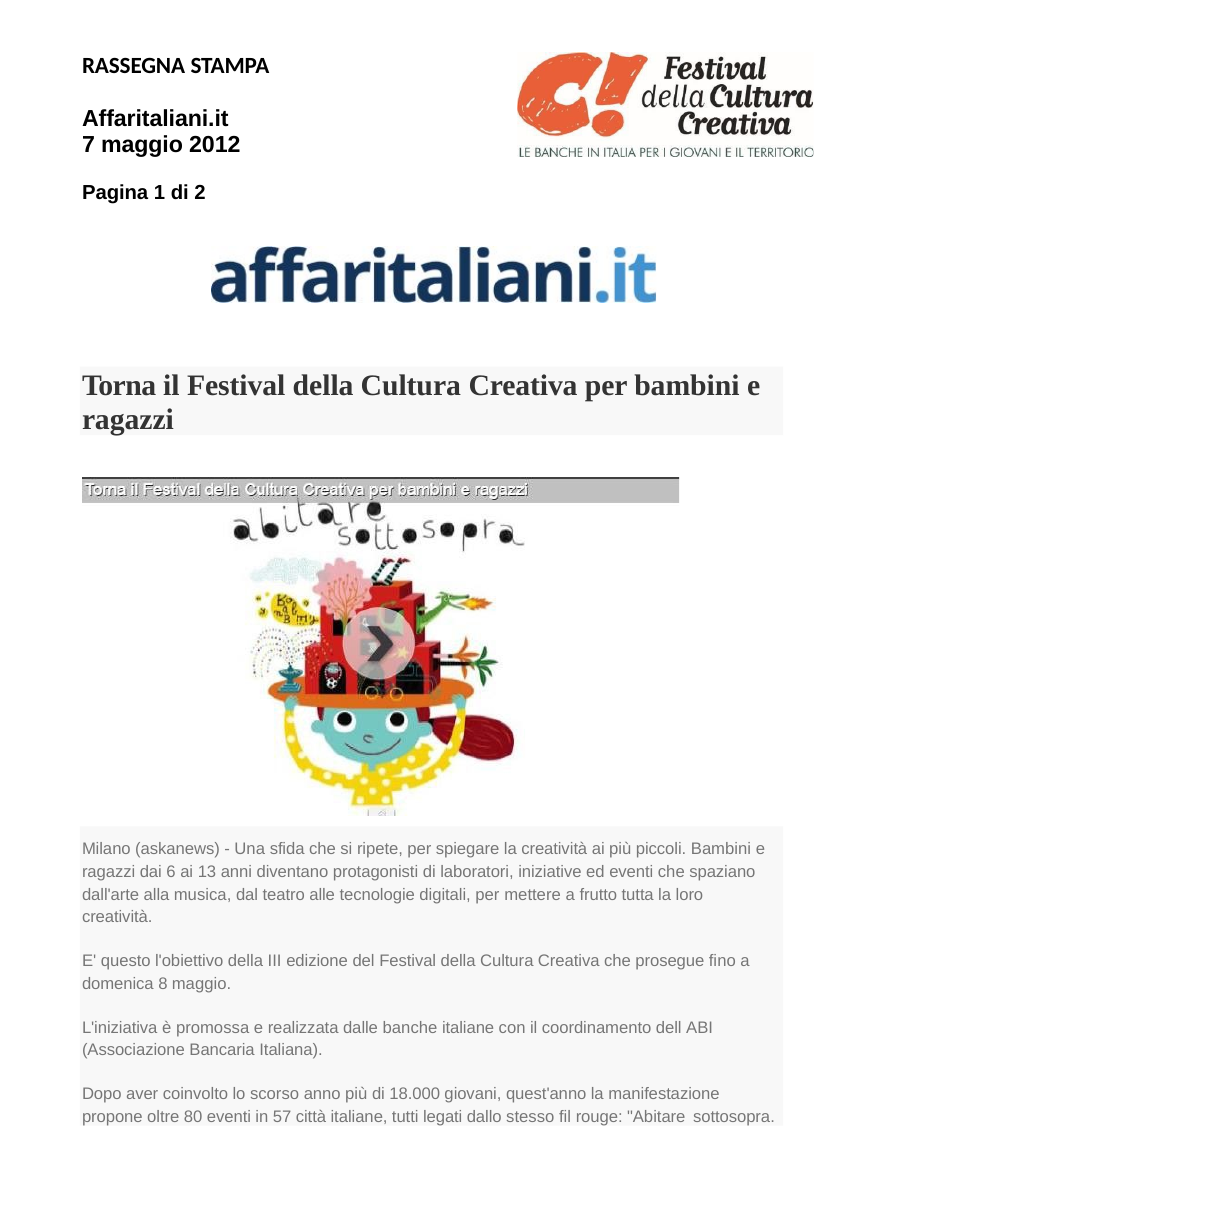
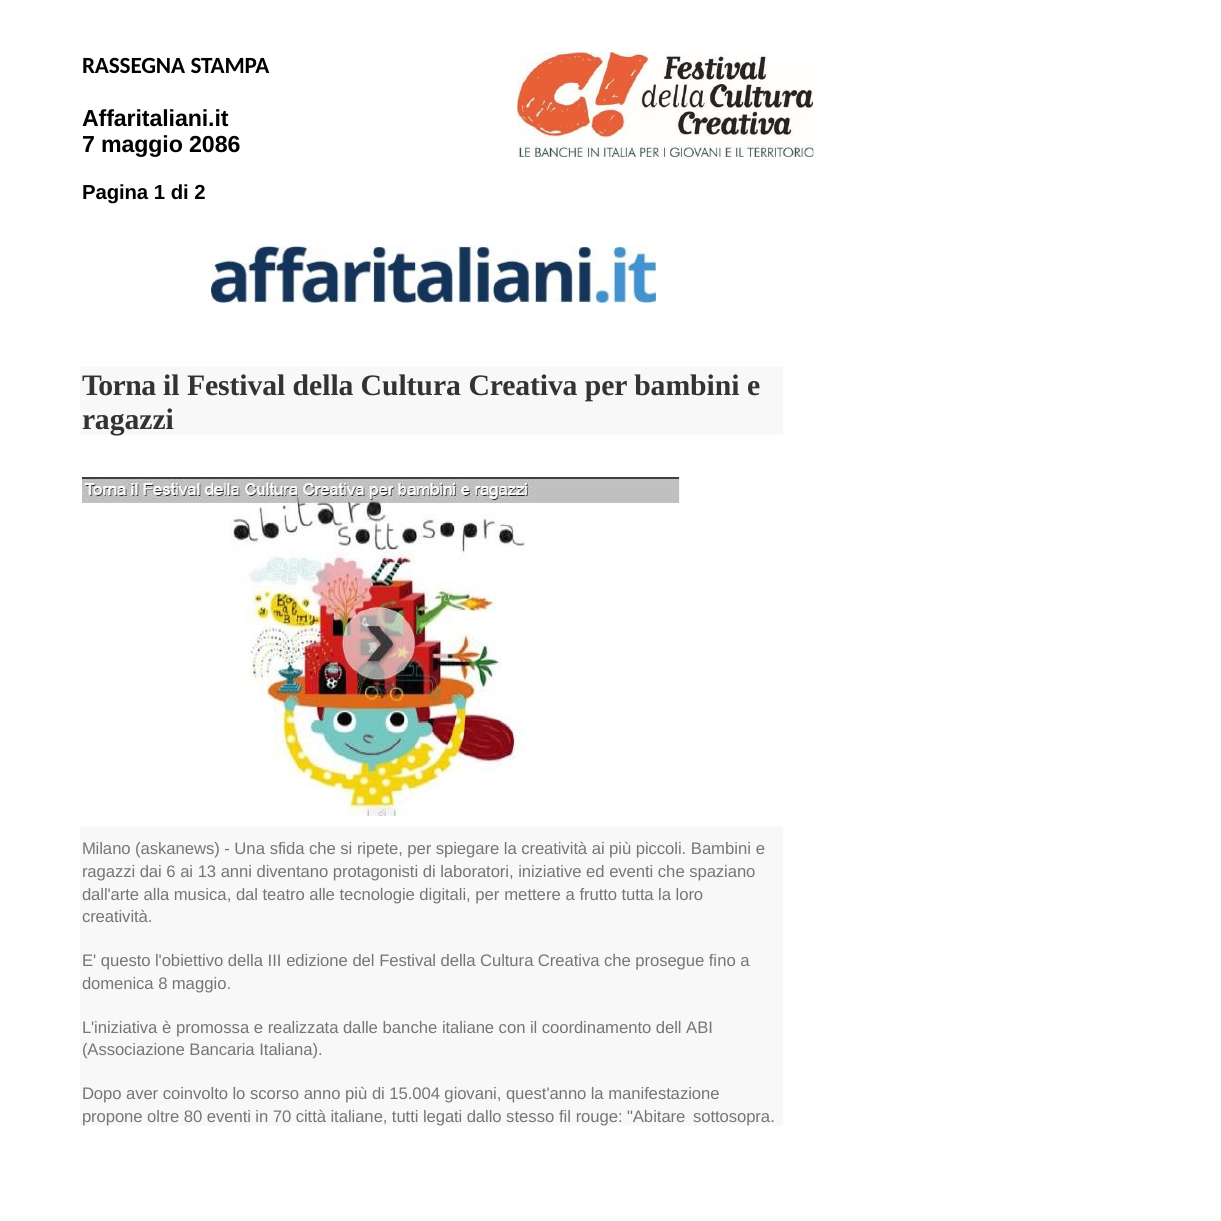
2012: 2012 -> 2086
18.000: 18.000 -> 15.004
57: 57 -> 70
